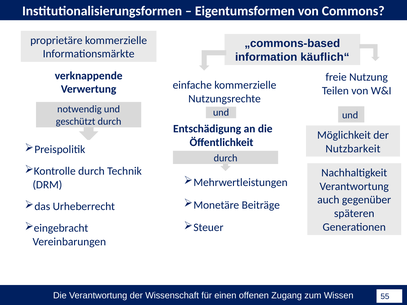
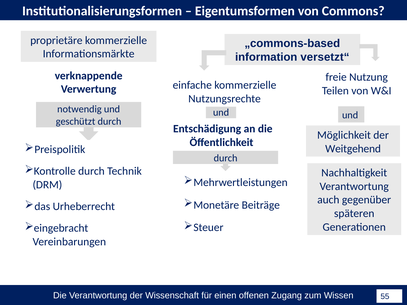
käuflich“: käuflich“ -> versetzt“
Nutzbarkeit: Nutzbarkeit -> Weitgehend
